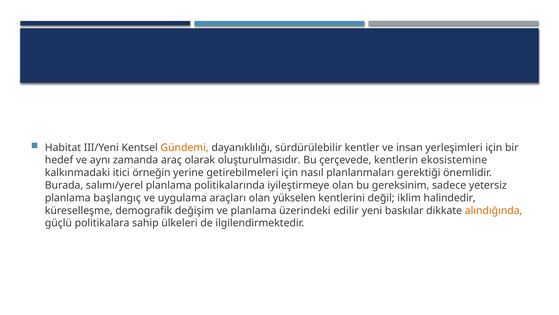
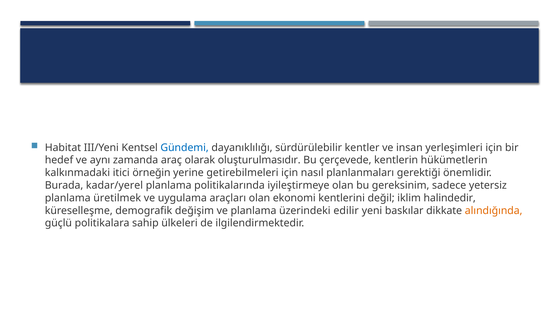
Gündemi colour: orange -> blue
ekosistemine: ekosistemine -> hükümetlerin
salımı/yerel: salımı/yerel -> kadar/yerel
başlangıç: başlangıç -> üretilmek
yükselen: yükselen -> ekonomi
